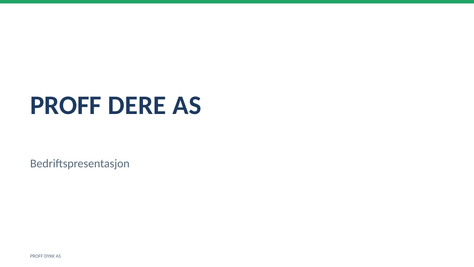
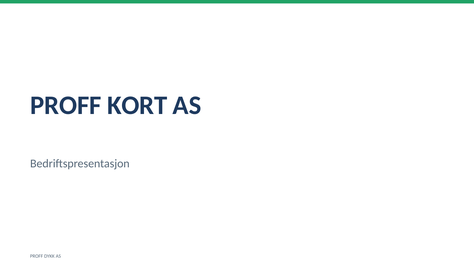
DERE: DERE -> KORT
